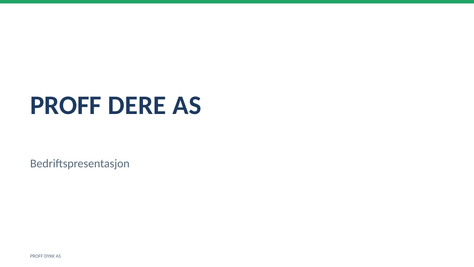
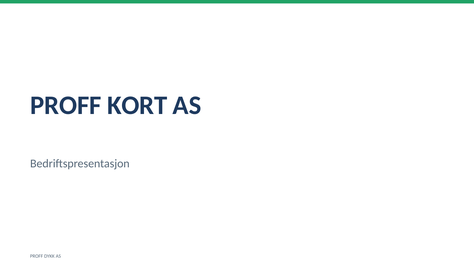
DERE: DERE -> KORT
